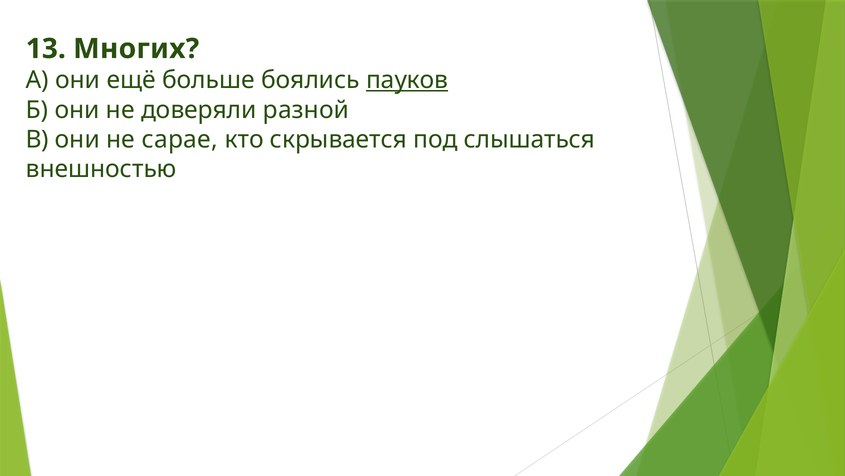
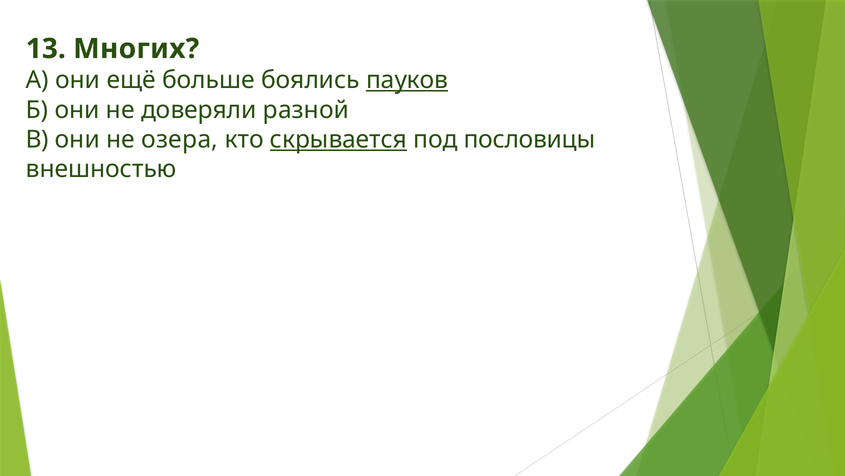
сарае: сарае -> озера
скрывается underline: none -> present
слышаться: слышаться -> пословицы
